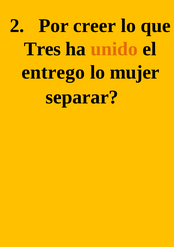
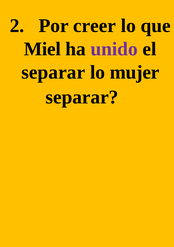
Tres: Tres -> Miel
unido colour: orange -> purple
entrego at (53, 72): entrego -> separar
